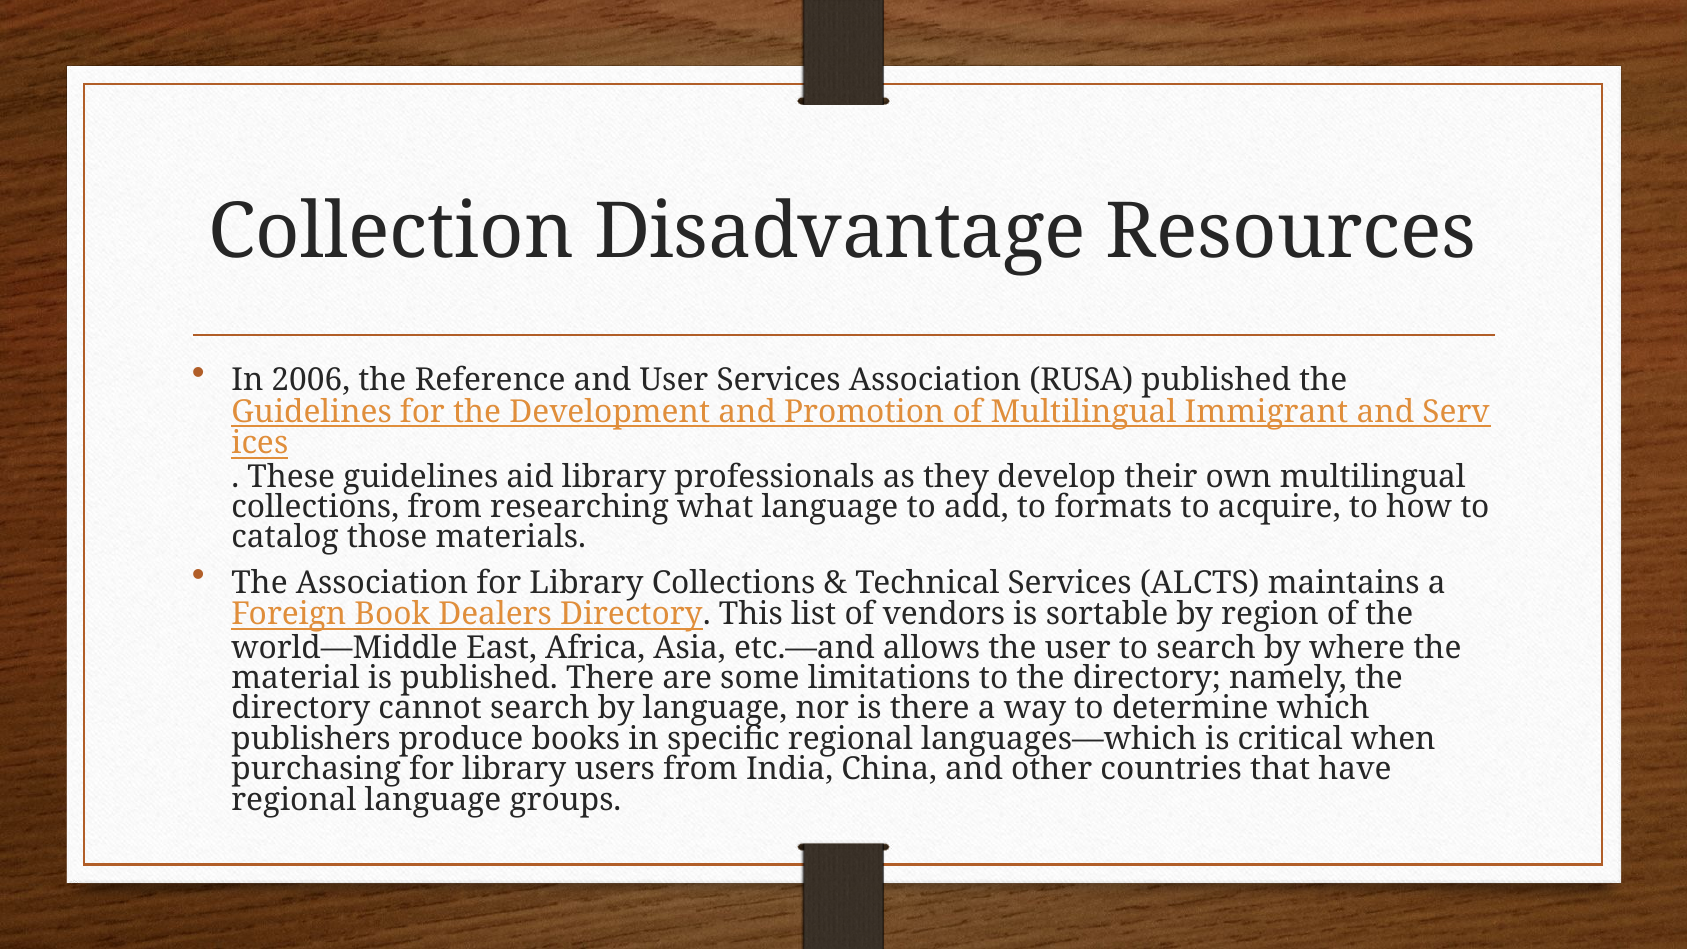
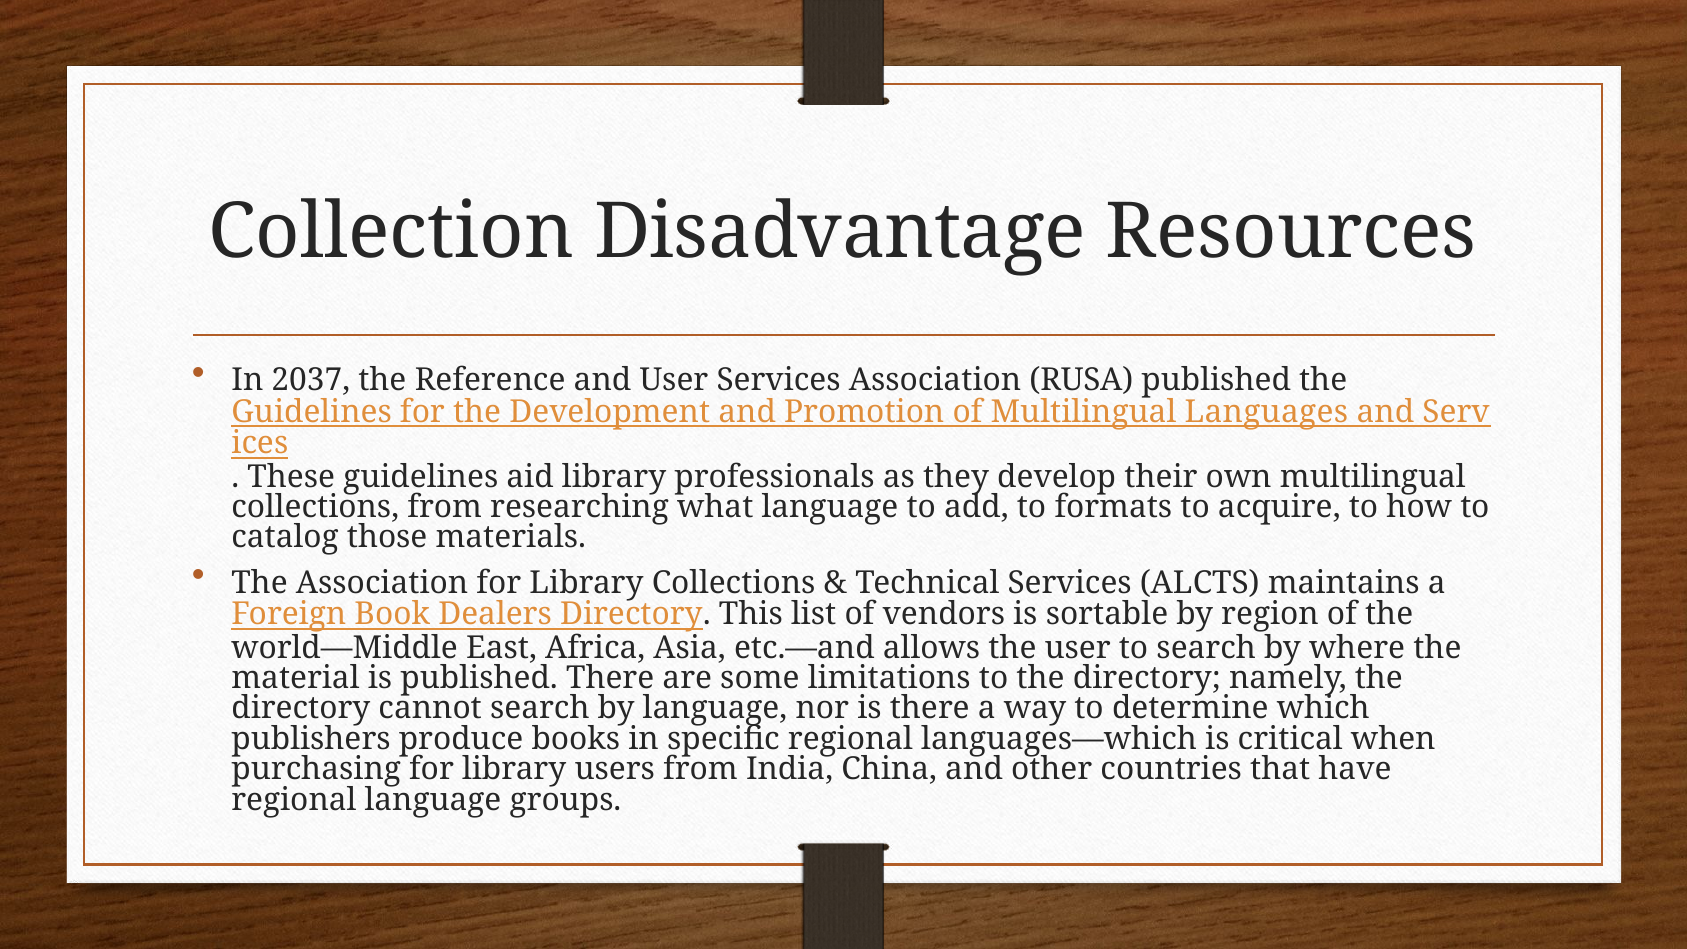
2006: 2006 -> 2037
Immigrant: Immigrant -> Languages
